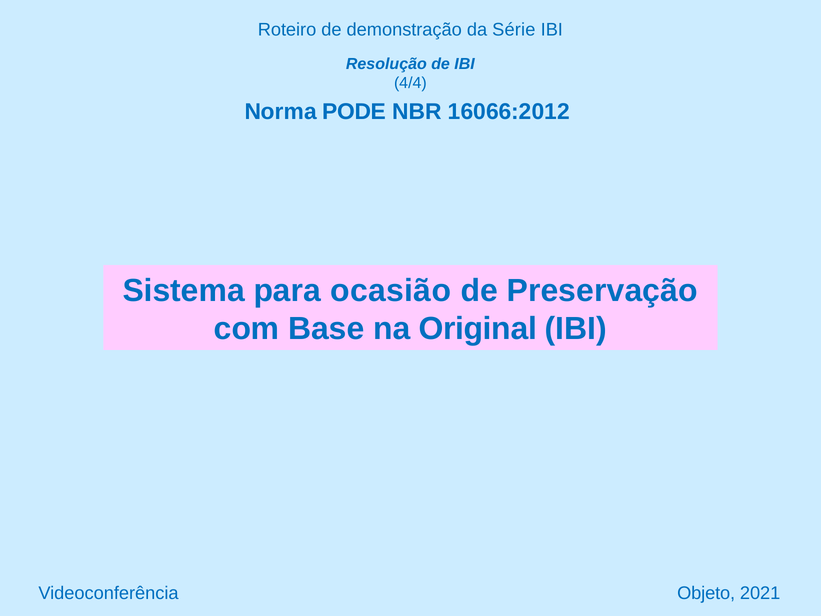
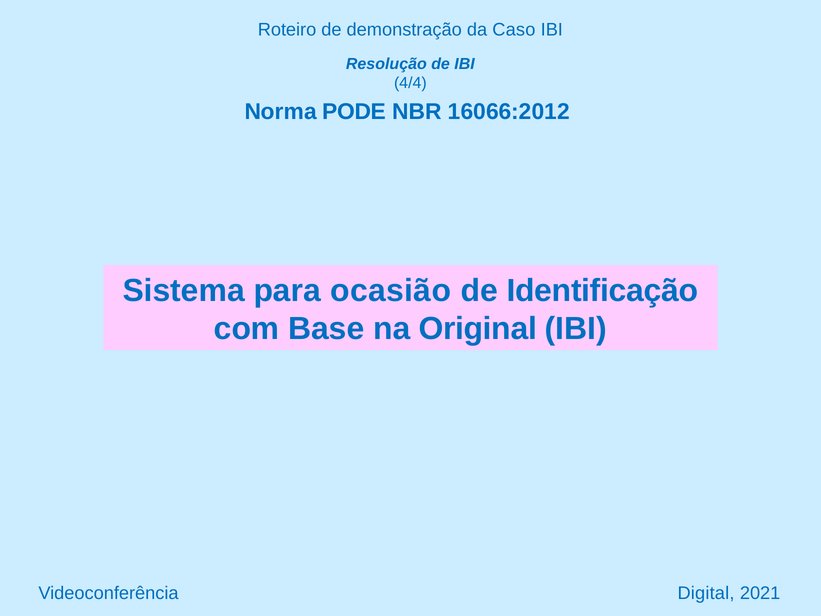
Série: Série -> Caso
Preservação: Preservação -> Identificação
Objeto: Objeto -> Digital
